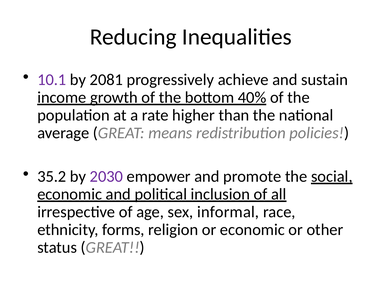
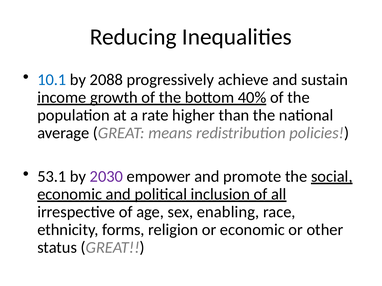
10.1 colour: purple -> blue
2081: 2081 -> 2088
35.2: 35.2 -> 53.1
informal: informal -> enabling
